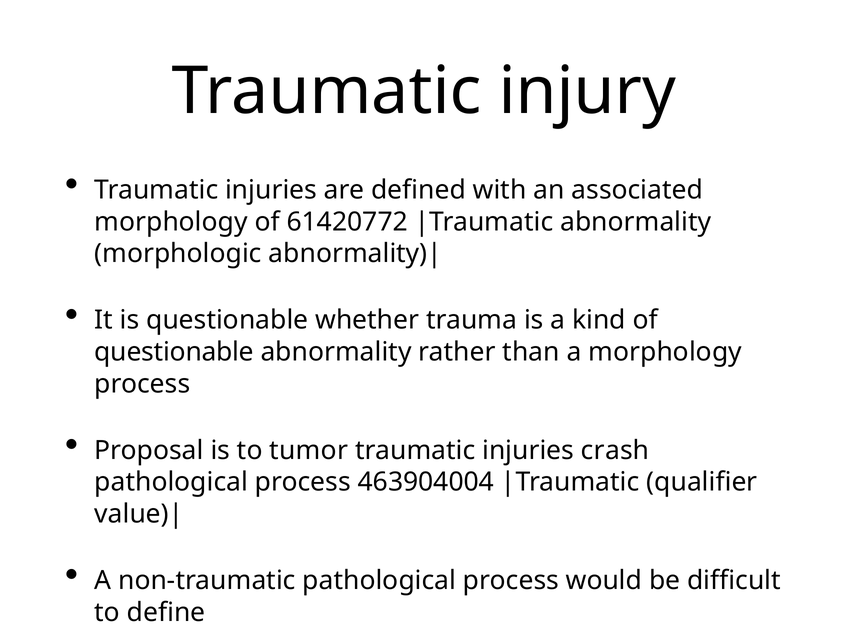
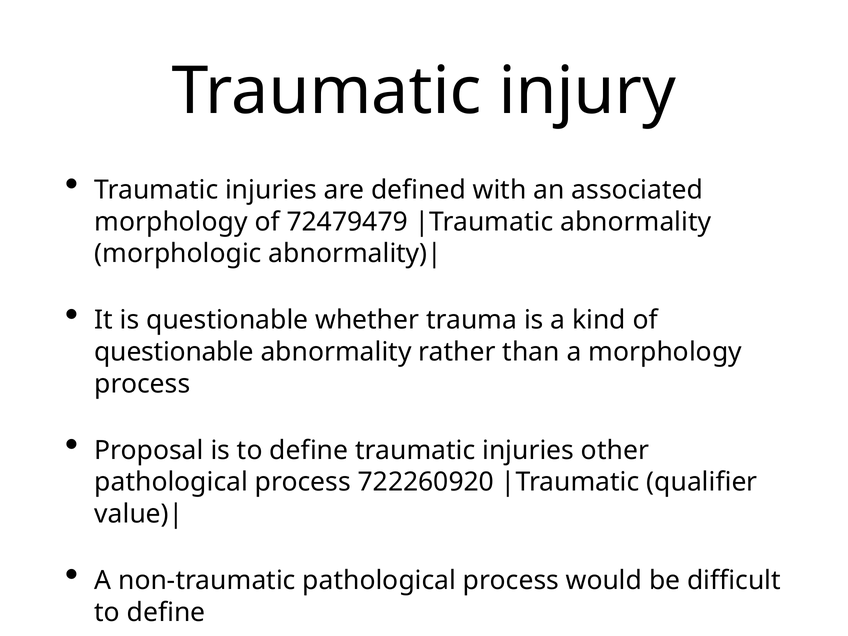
61420772: 61420772 -> 72479479
is to tumor: tumor -> define
crash: crash -> other
463904004: 463904004 -> 722260920
